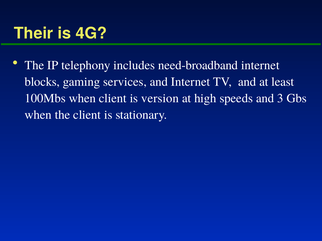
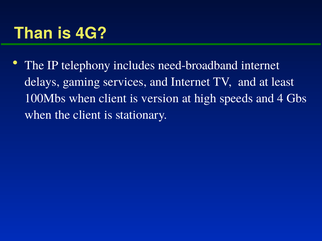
Their: Their -> Than
blocks: blocks -> delays
3: 3 -> 4
